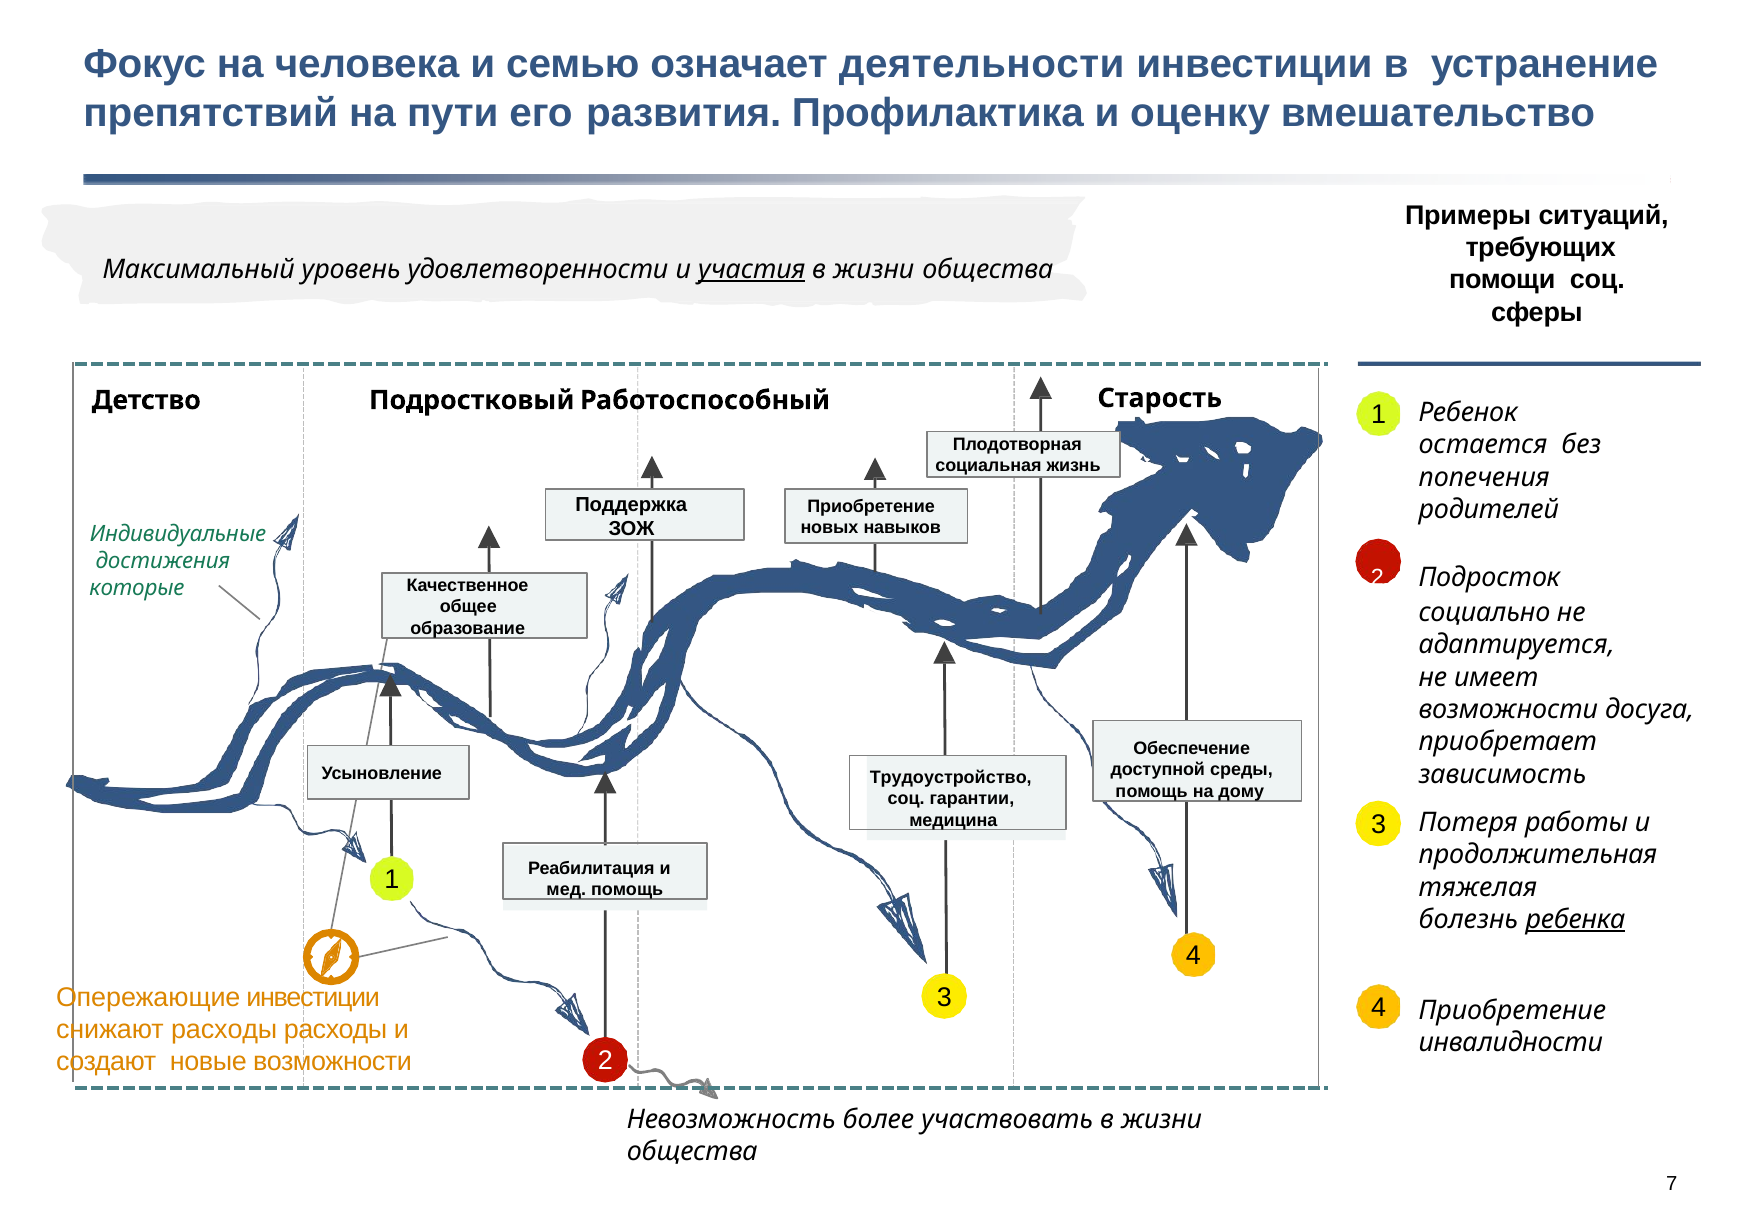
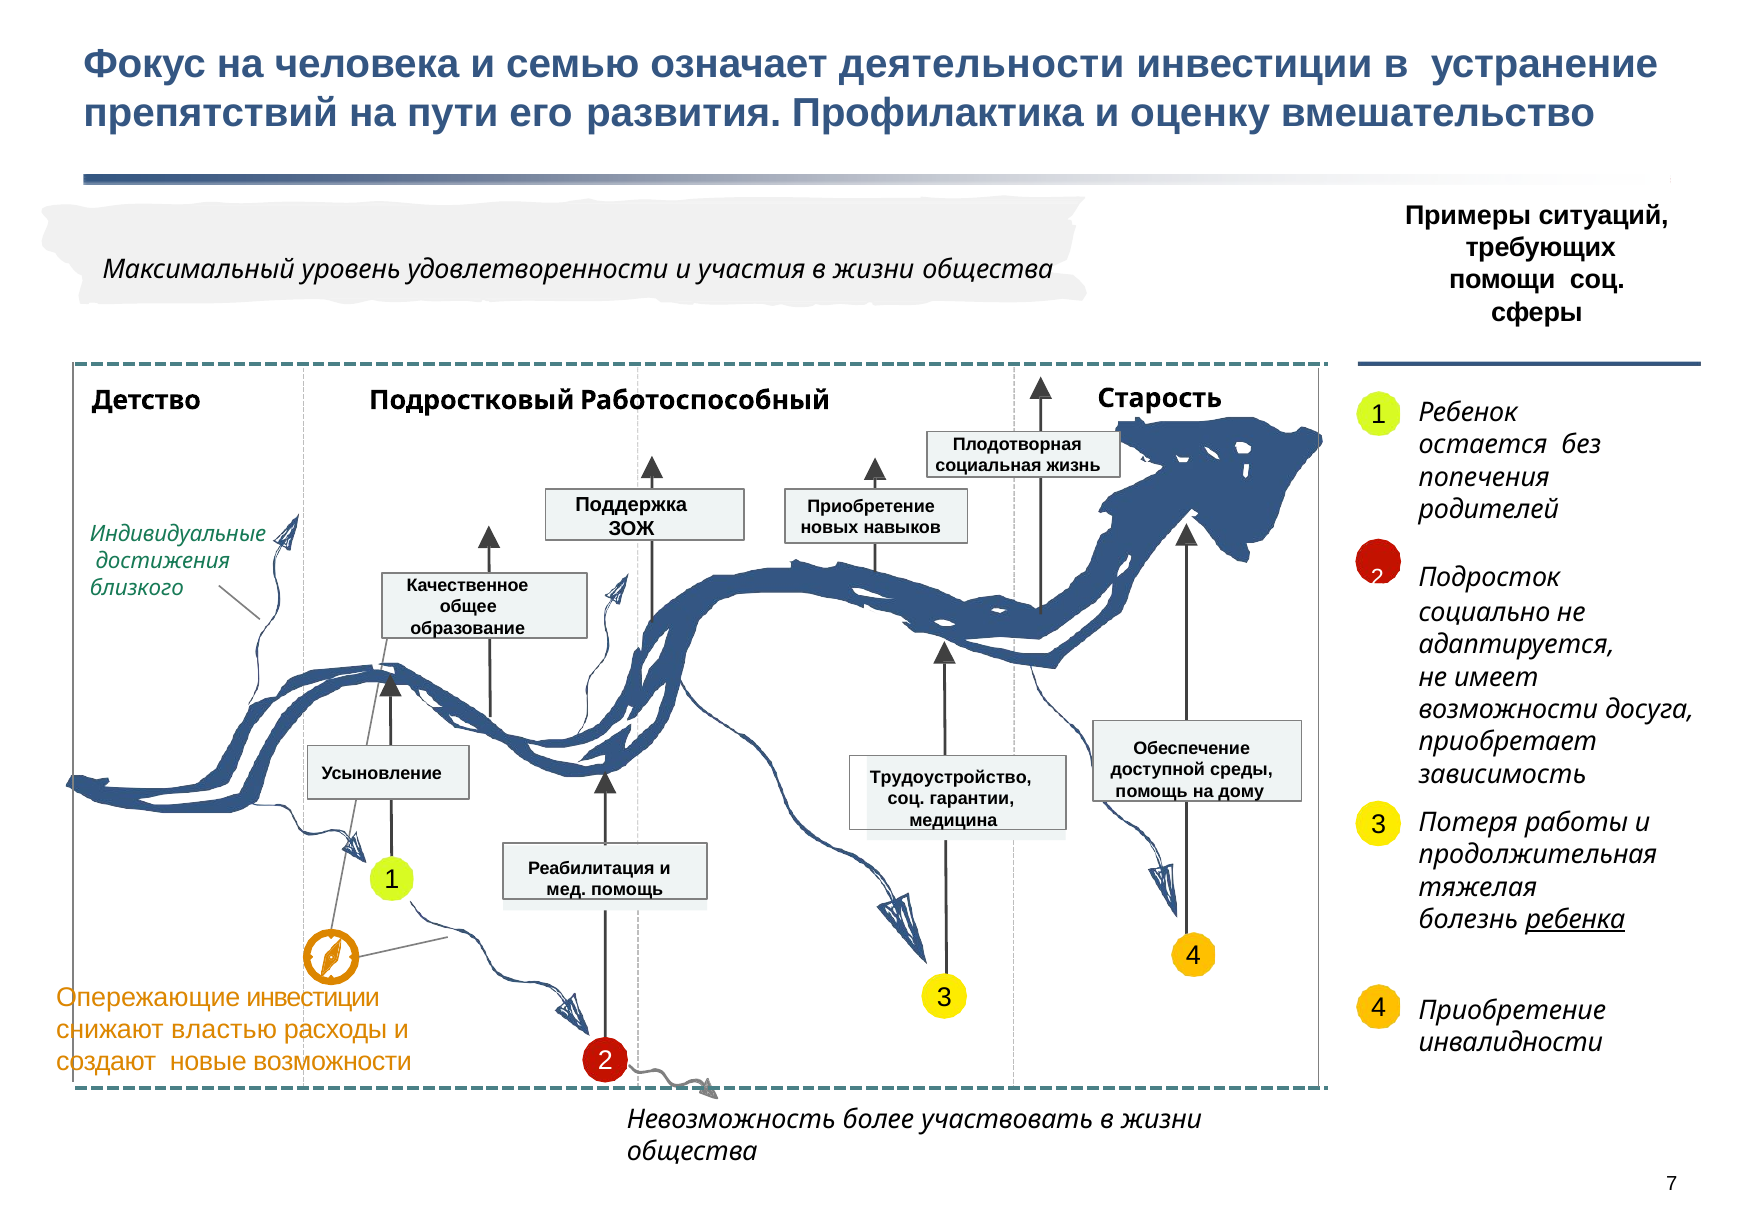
участия underline: present -> none
которые: которые -> близкого
снижают расходы: расходы -> властью
